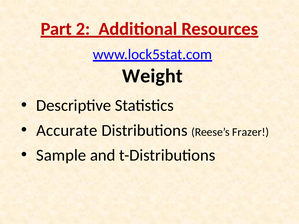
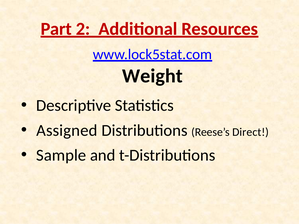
Accurate: Accurate -> Assigned
Frazer: Frazer -> Direct
